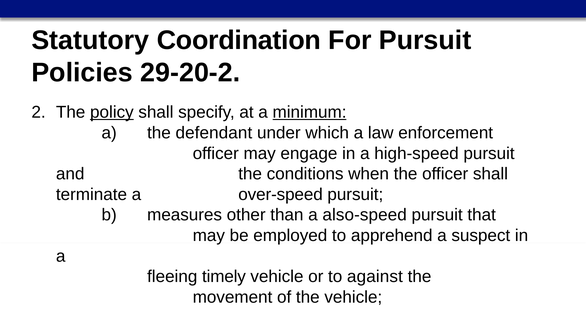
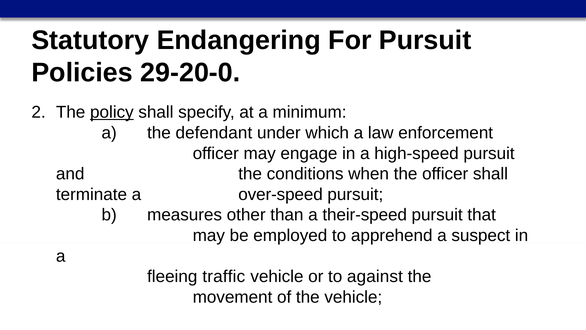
Coordination: Coordination -> Endangering
29-20-2: 29-20-2 -> 29-20-0
minimum underline: present -> none
also-speed: also-speed -> their-speed
timely: timely -> traffic
